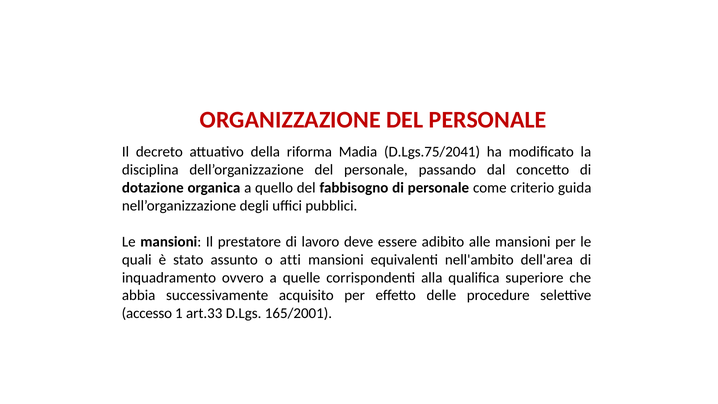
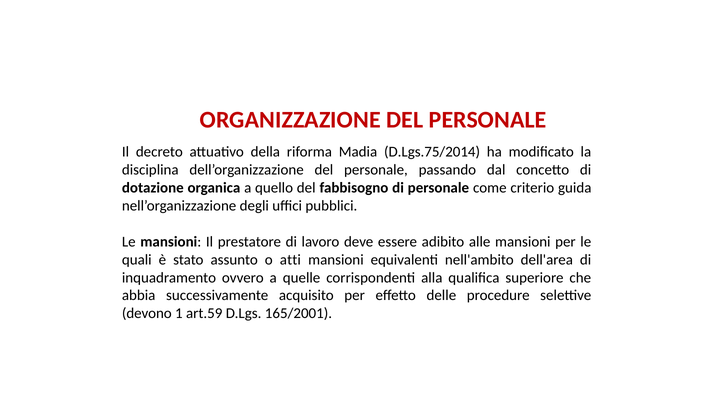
D.Lgs.75/2041: D.Lgs.75/2041 -> D.Lgs.75/2014
accesso: accesso -> devono
art.33: art.33 -> art.59
